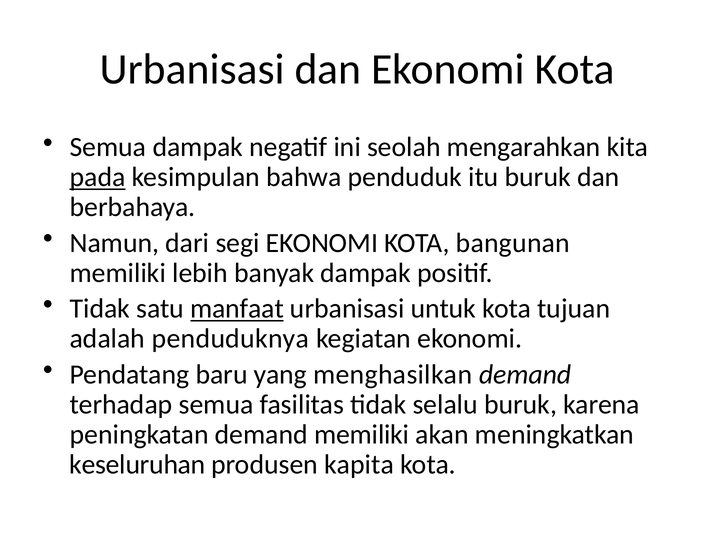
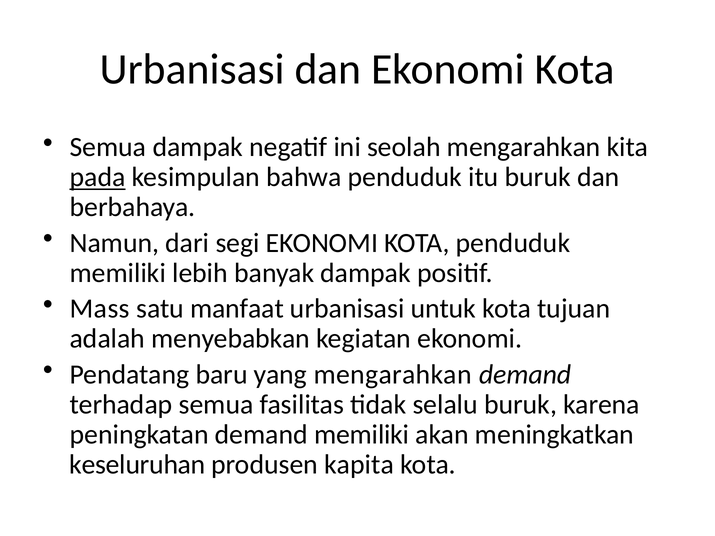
KOTA bangunan: bangunan -> penduduk
Tidak at (100, 309): Tidak -> Mass
manfaat underline: present -> none
penduduknya: penduduknya -> menyebabkan
yang menghasilkan: menghasilkan -> mengarahkan
